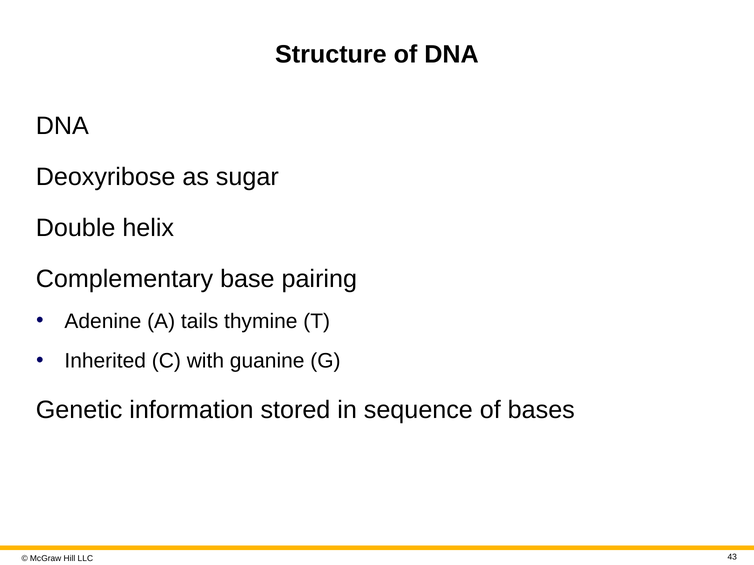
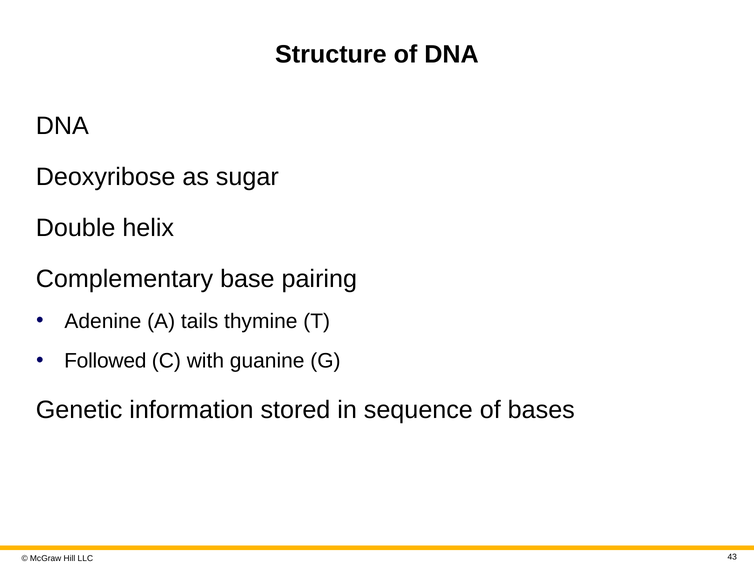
Inherited: Inherited -> Followed
